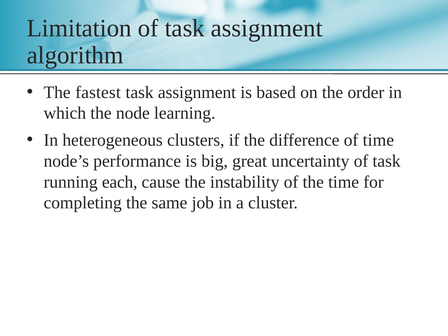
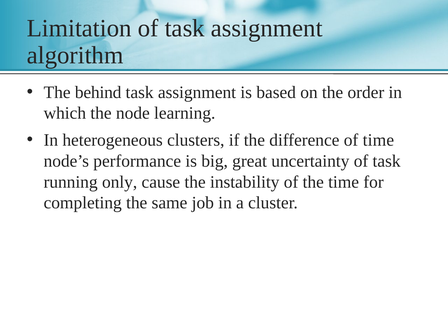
fastest: fastest -> behind
each: each -> only
